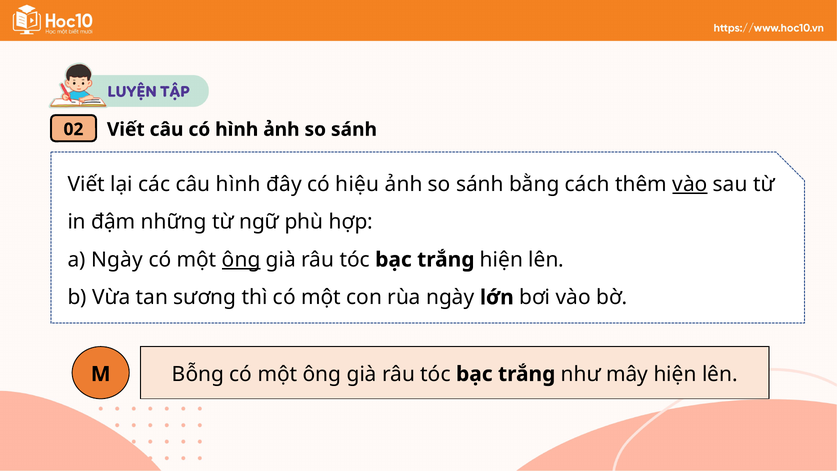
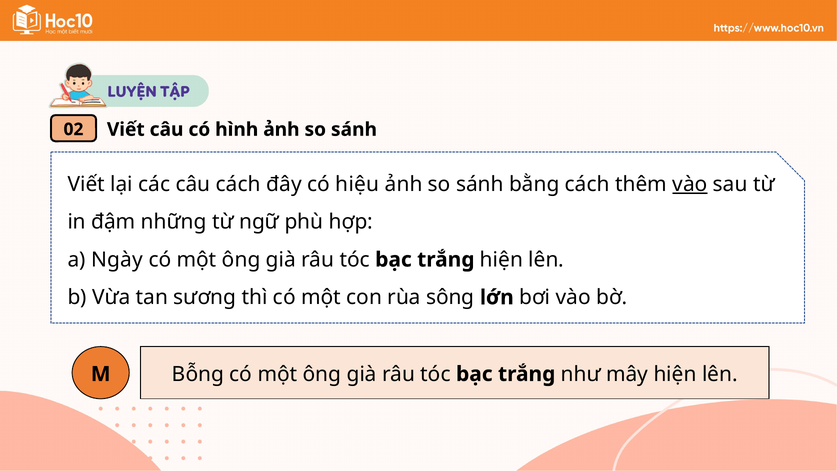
câu hình: hình -> cách
ông at (241, 260) underline: present -> none
rùa ngày: ngày -> sông
